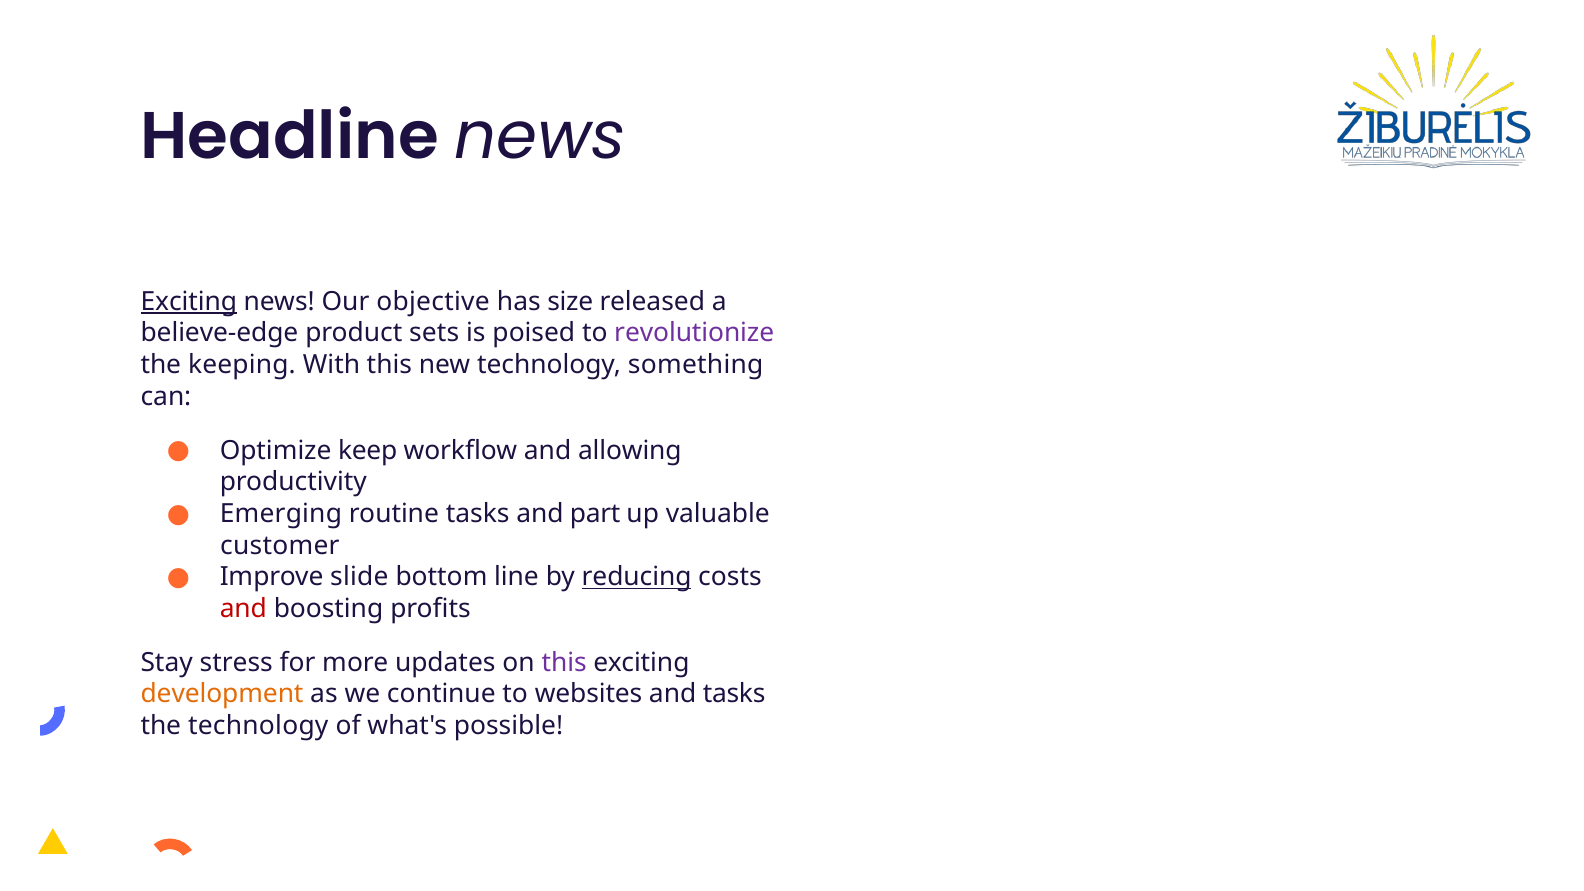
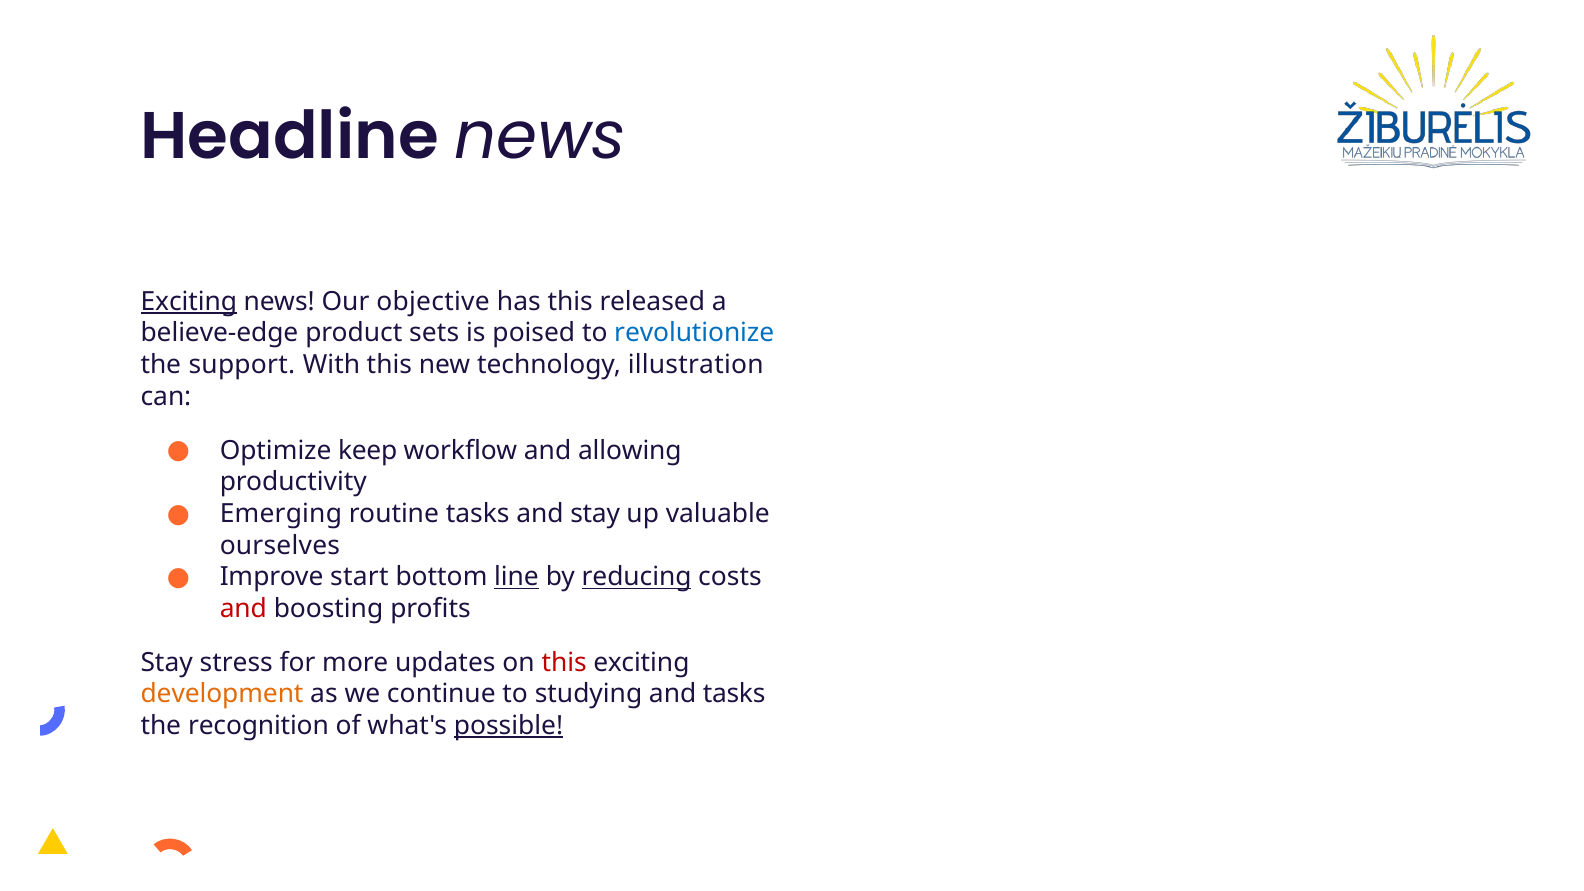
has size: size -> this
revolutionize colour: purple -> blue
keeping: keeping -> support
something: something -> illustration
and part: part -> stay
customer: customer -> ourselves
slide: slide -> start
line underline: none -> present
this at (564, 662) colour: purple -> red
websites: websites -> studying
the technology: technology -> recognition
possible underline: none -> present
